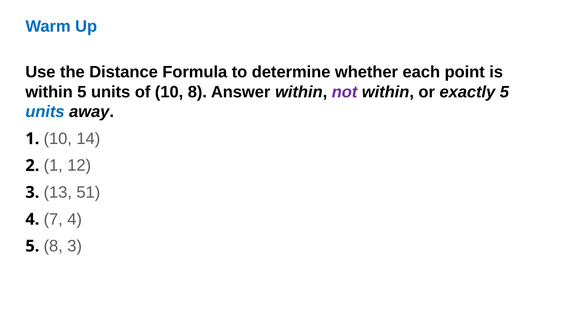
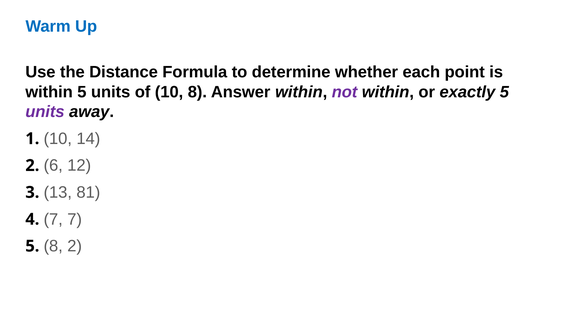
units at (45, 112) colour: blue -> purple
2 1: 1 -> 6
51: 51 -> 81
7 4: 4 -> 7
8 3: 3 -> 2
